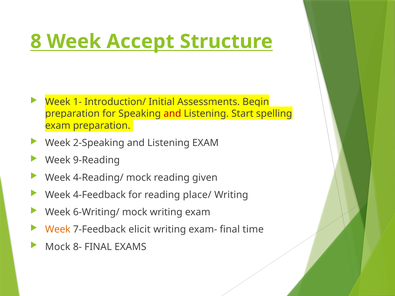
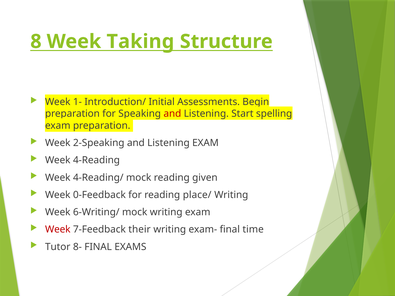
Accept: Accept -> Taking
9-Reading: 9-Reading -> 4-Reading
4-Feedback: 4-Feedback -> 0-Feedback
Week at (58, 230) colour: orange -> red
elicit: elicit -> their
Mock at (58, 247): Mock -> Tutor
